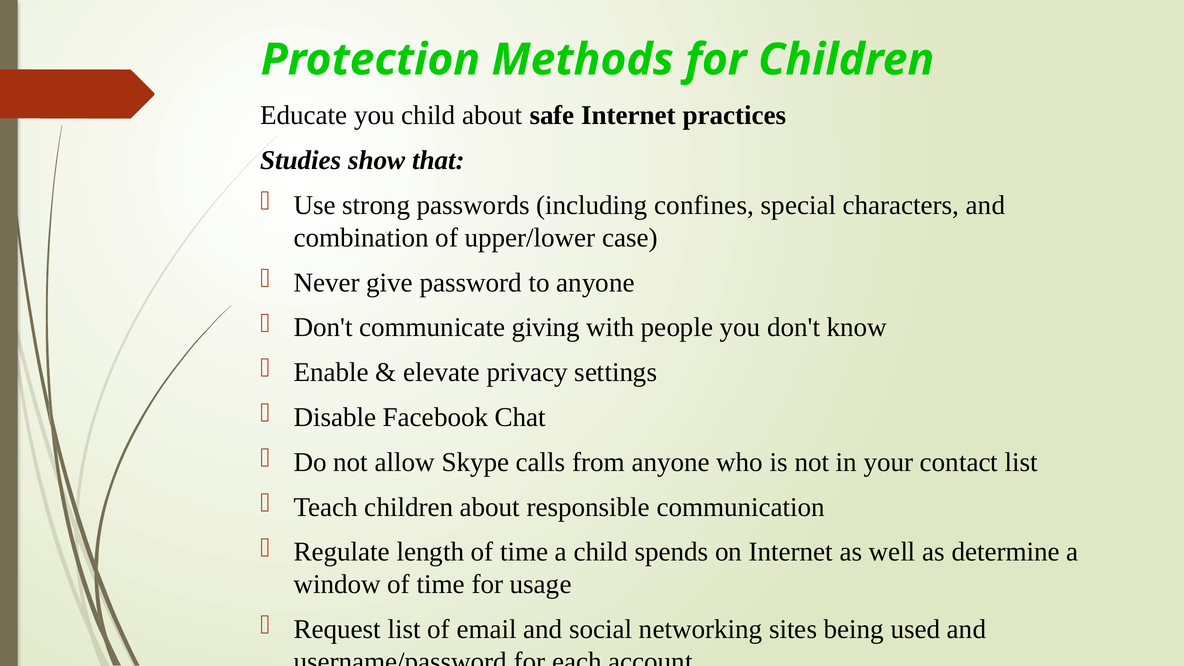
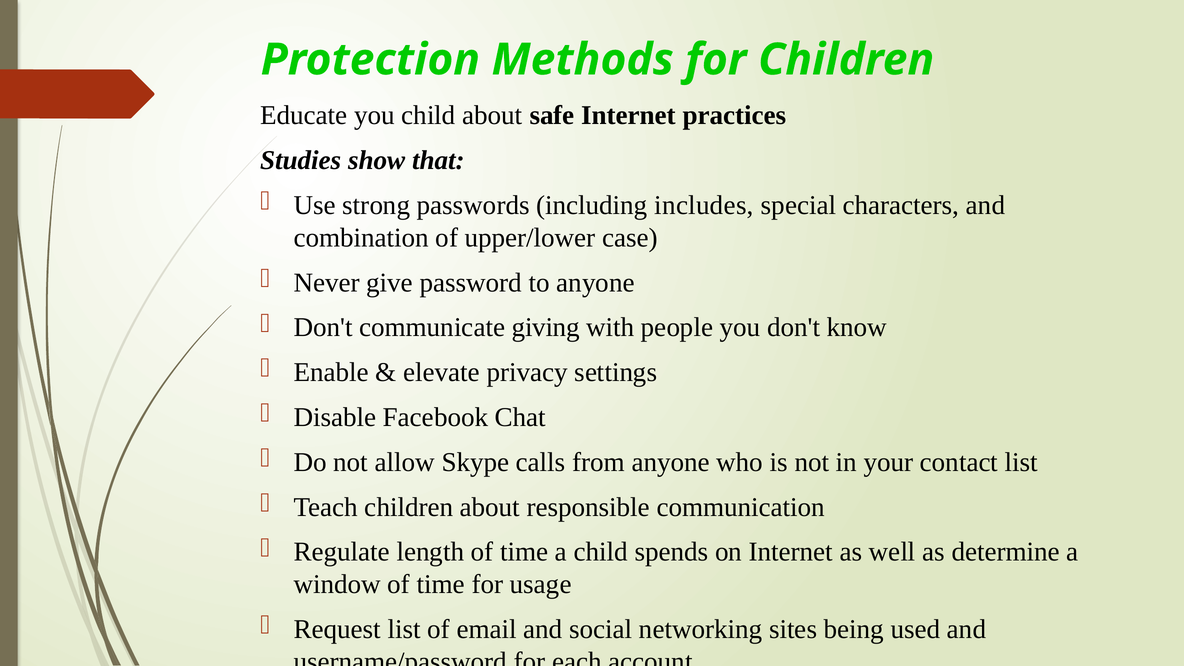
confines: confines -> includes
